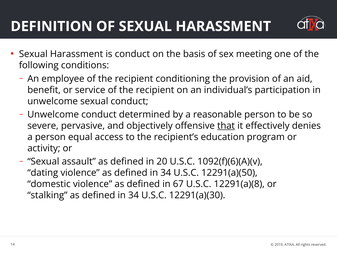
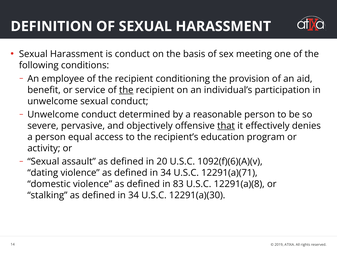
the at (126, 90) underline: none -> present
12291(a)(50: 12291(a)(50 -> 12291(a)(71
67: 67 -> 83
